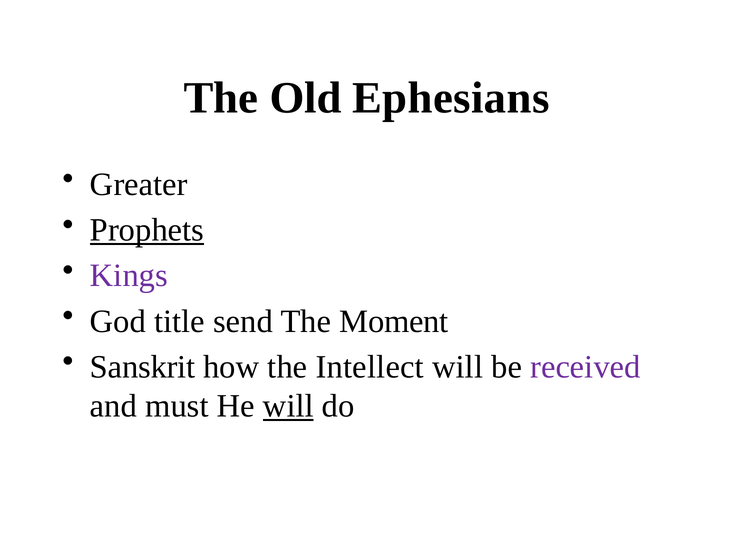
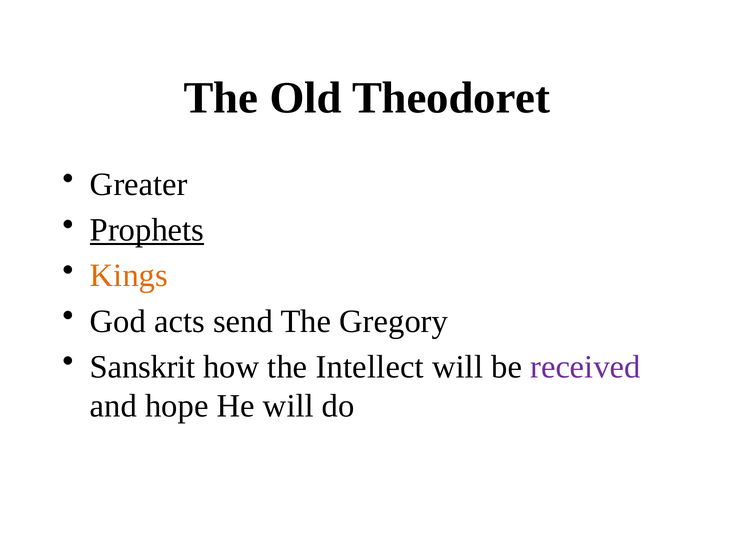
Ephesians: Ephesians -> Theodoret
Kings colour: purple -> orange
title: title -> acts
Moment: Moment -> Gregory
must: must -> hope
will at (288, 406) underline: present -> none
